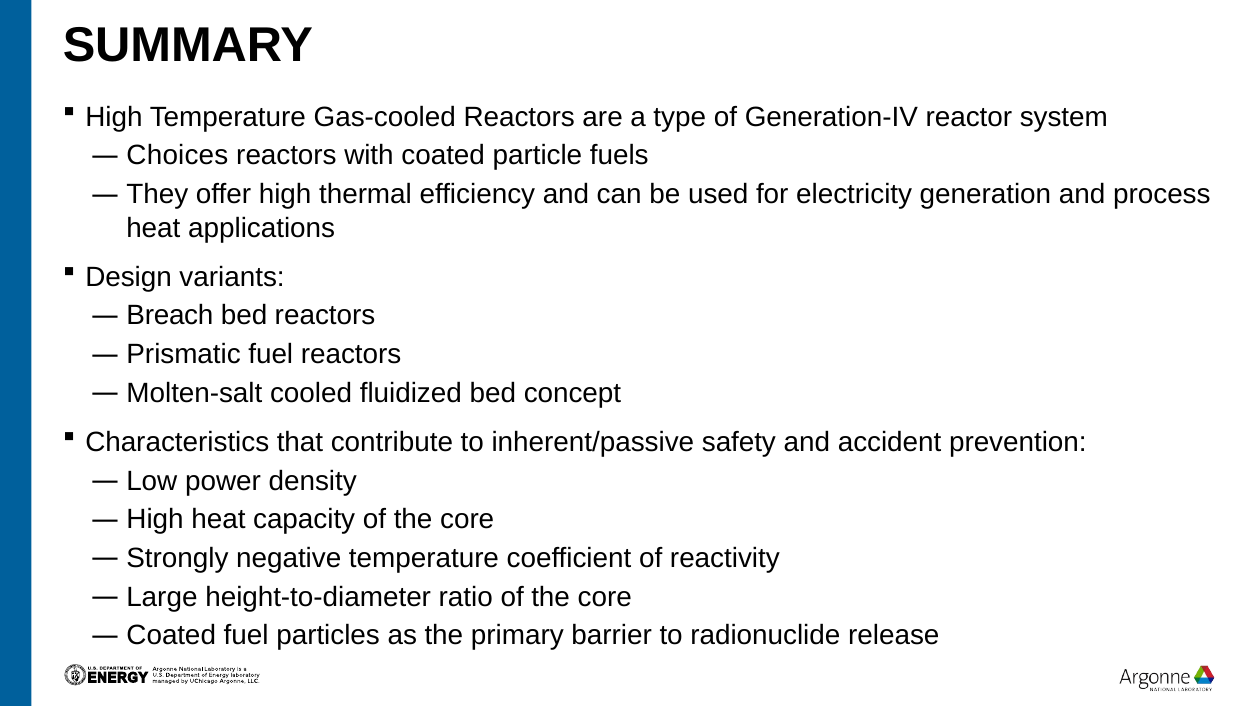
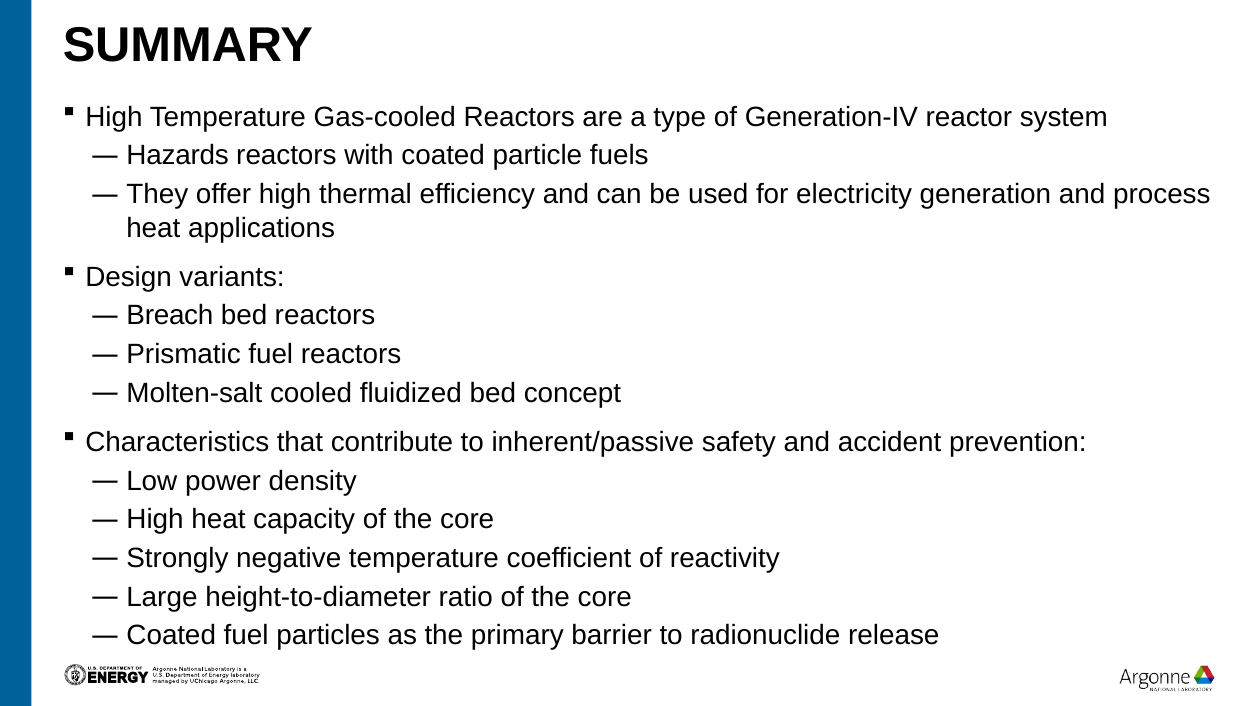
Choices: Choices -> Hazards
